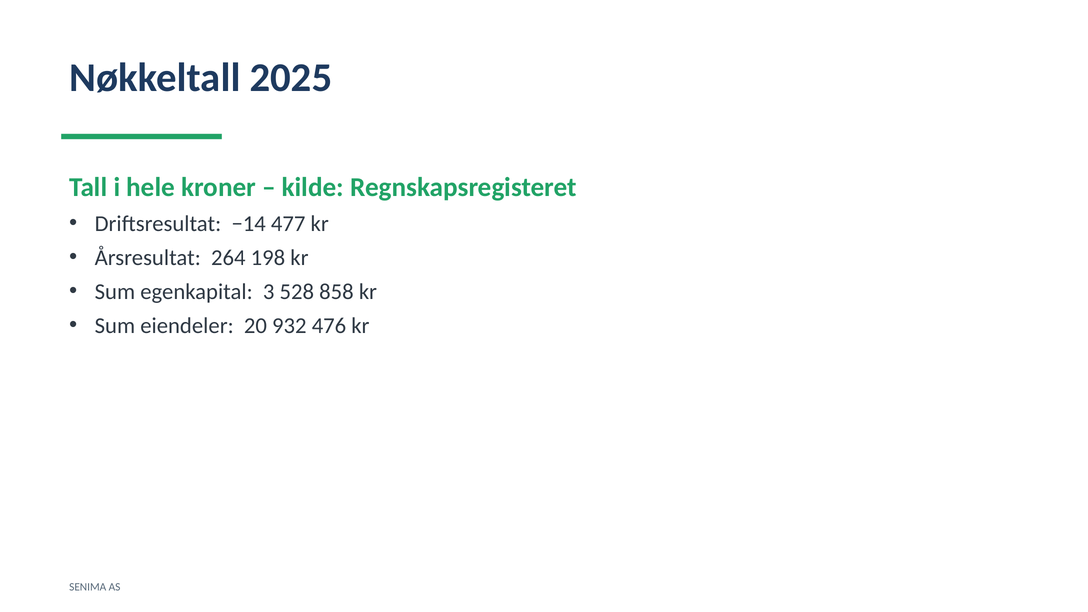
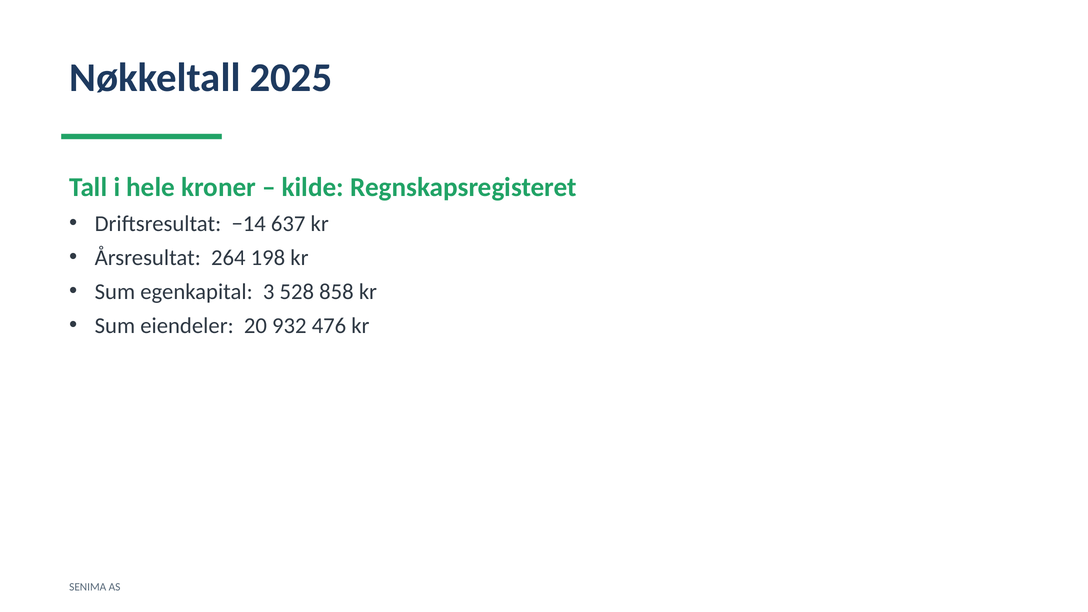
477: 477 -> 637
